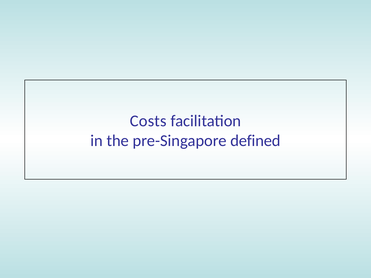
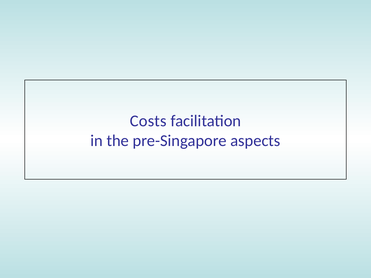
defined: defined -> aspects
